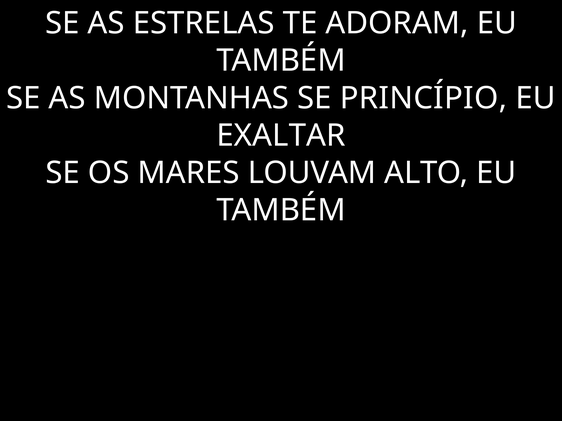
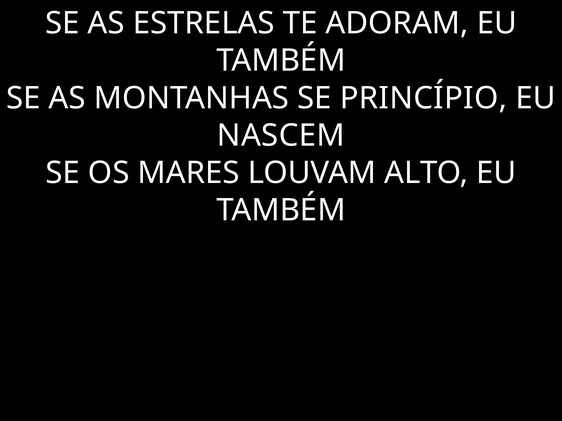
EXALTAR: EXALTAR -> NASCEM
